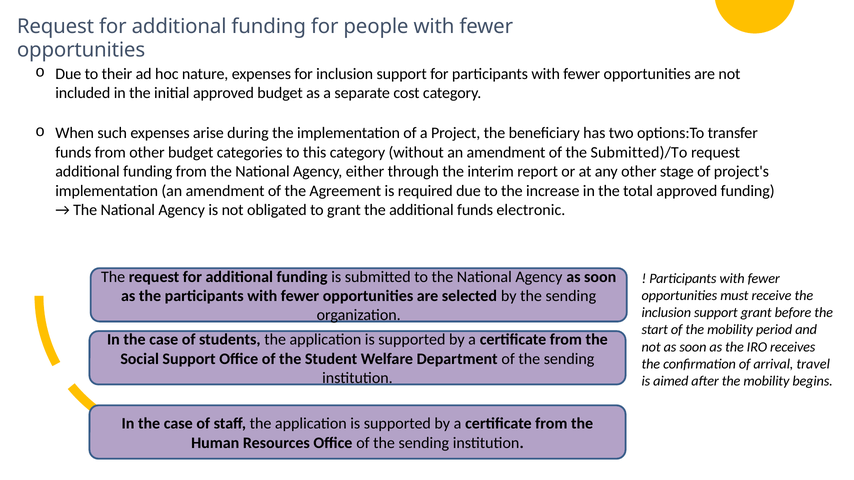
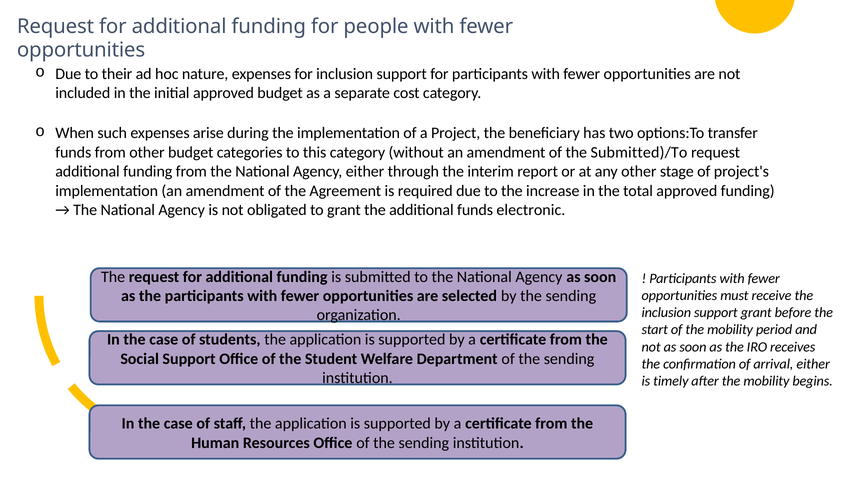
arrival travel: travel -> either
aimed: aimed -> timely
